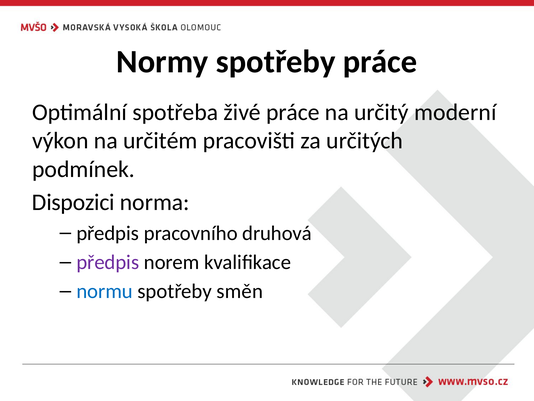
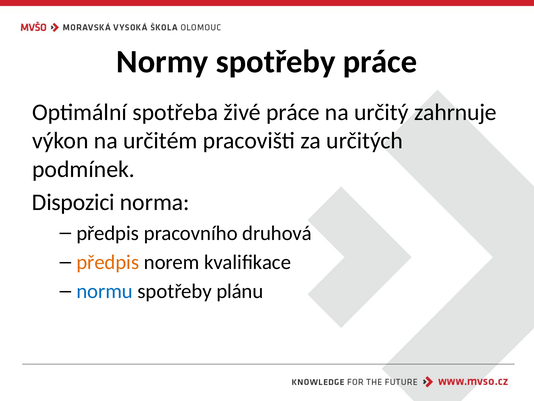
moderní: moderní -> zahrnuje
předpis at (108, 262) colour: purple -> orange
směn: směn -> plánu
